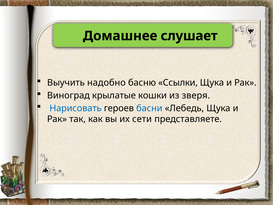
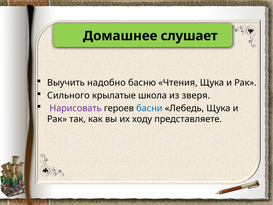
Ссылки: Ссылки -> Чтения
Виноград: Виноград -> Сильного
кошки: кошки -> школа
Нарисовать colour: blue -> purple
сети: сети -> ходу
